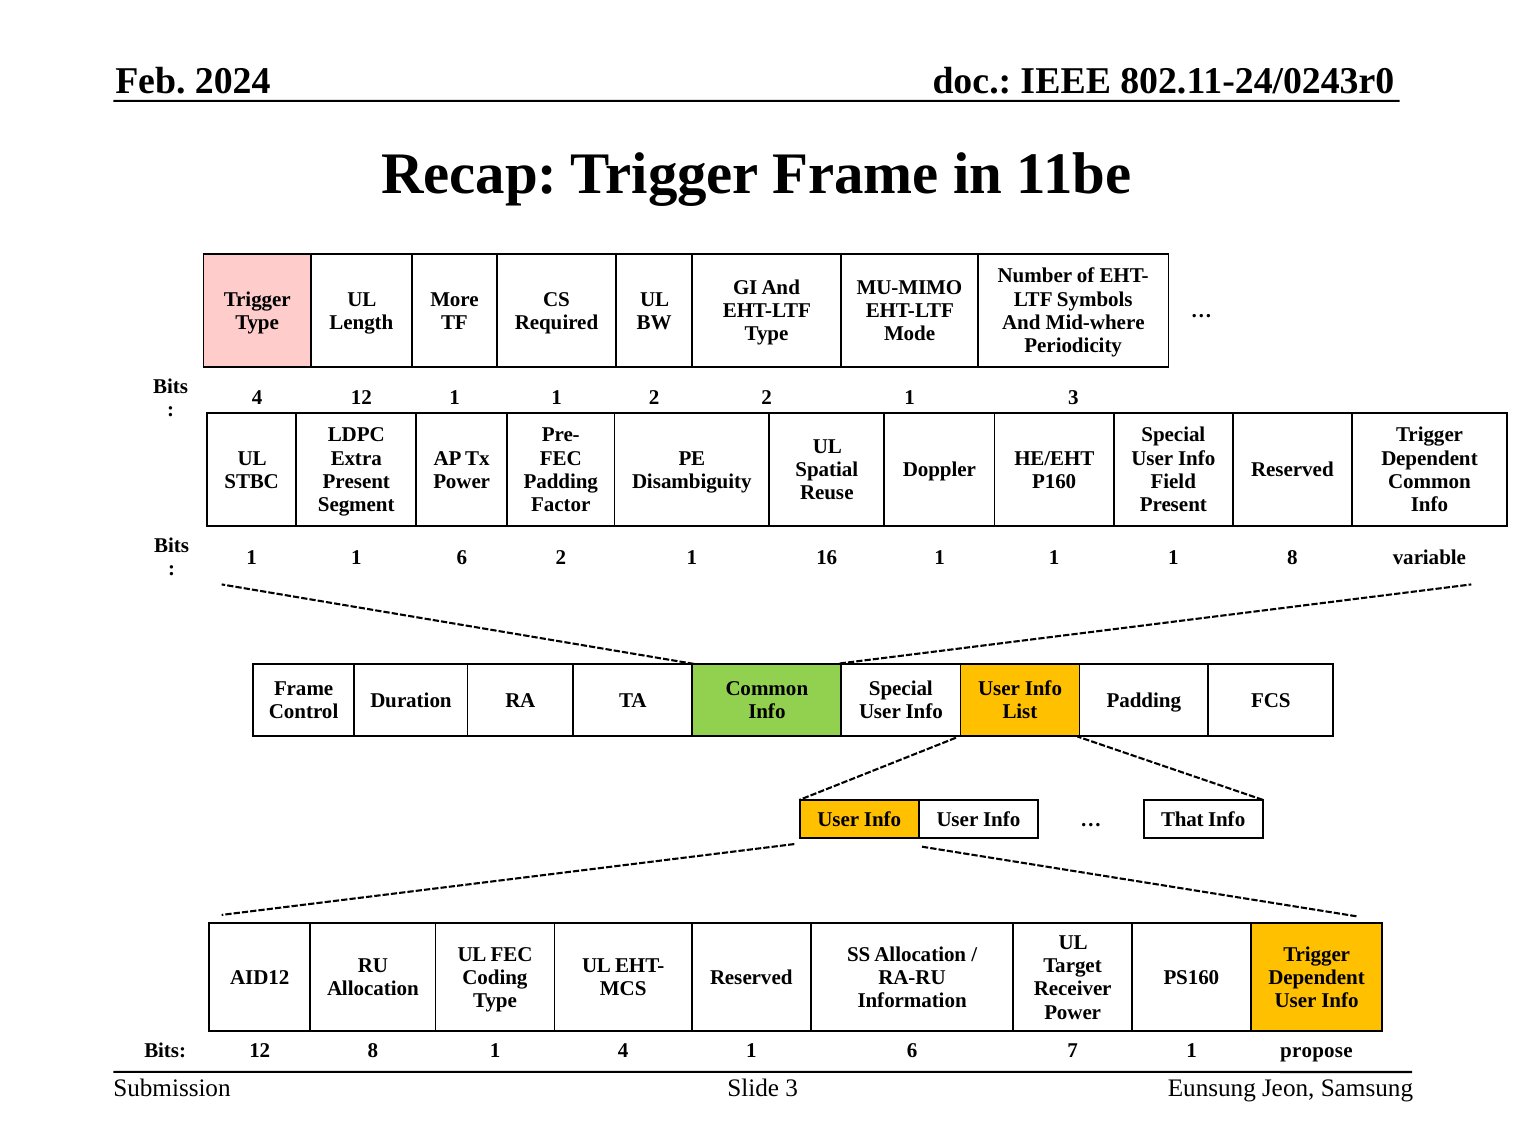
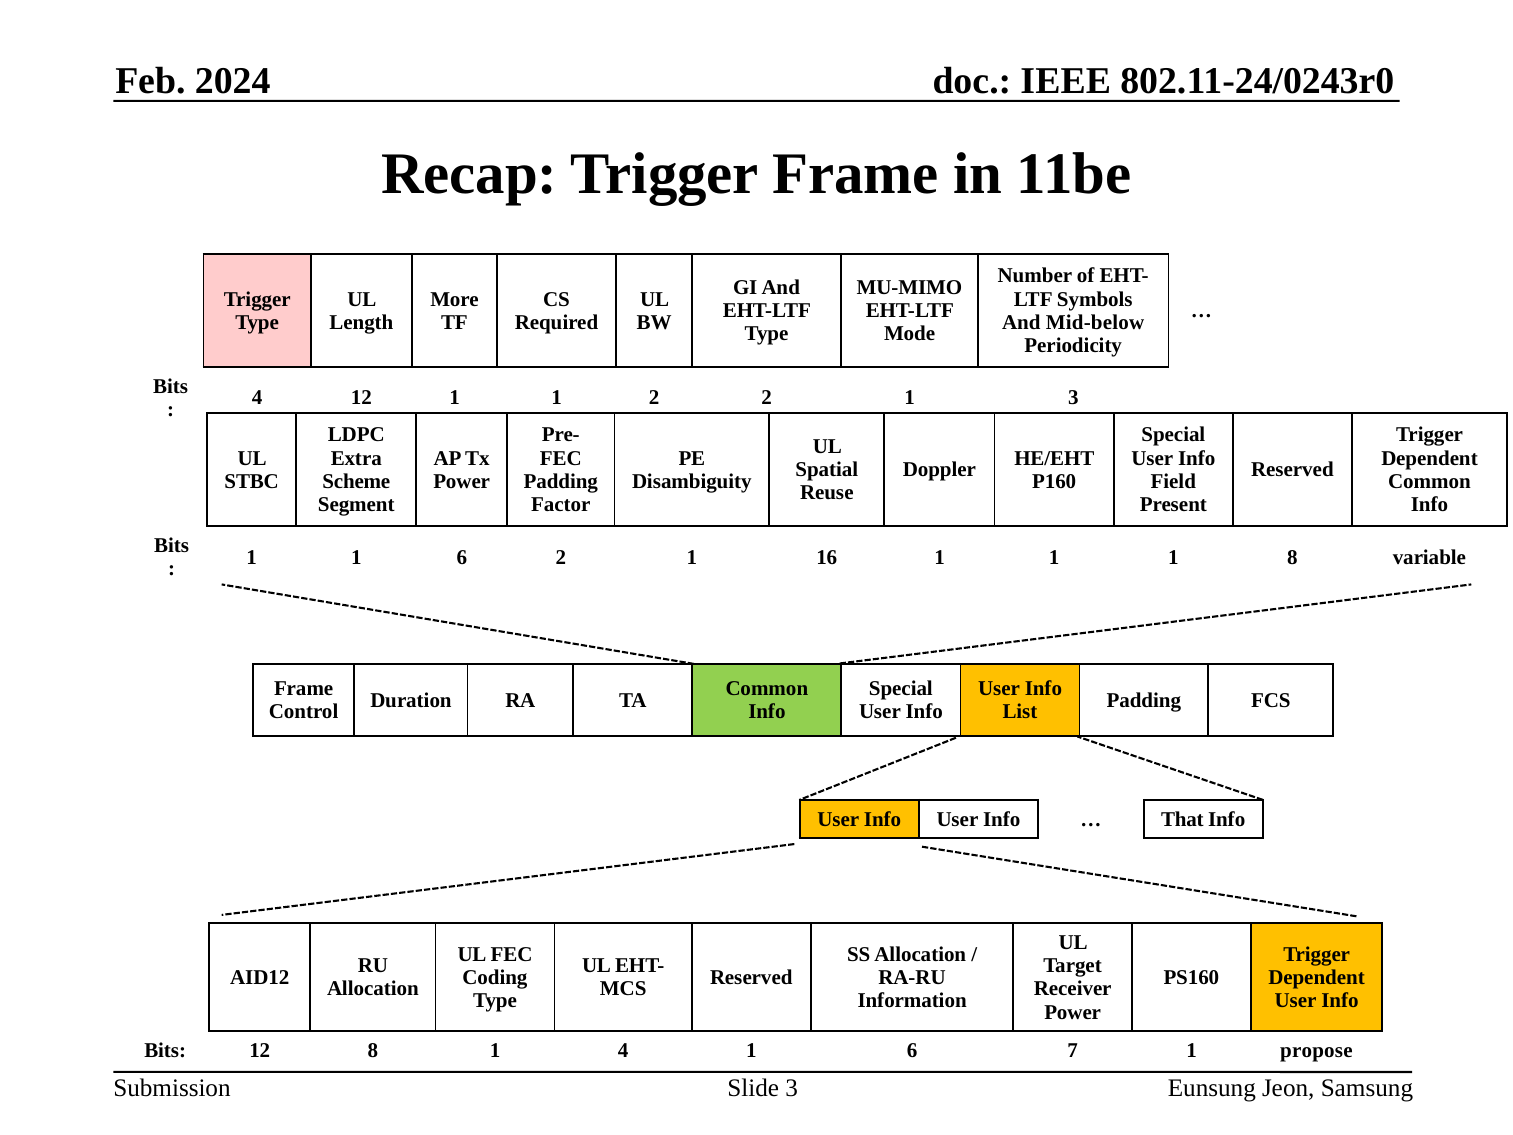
Mid-where: Mid-where -> Mid-below
Present at (356, 481): Present -> Scheme
